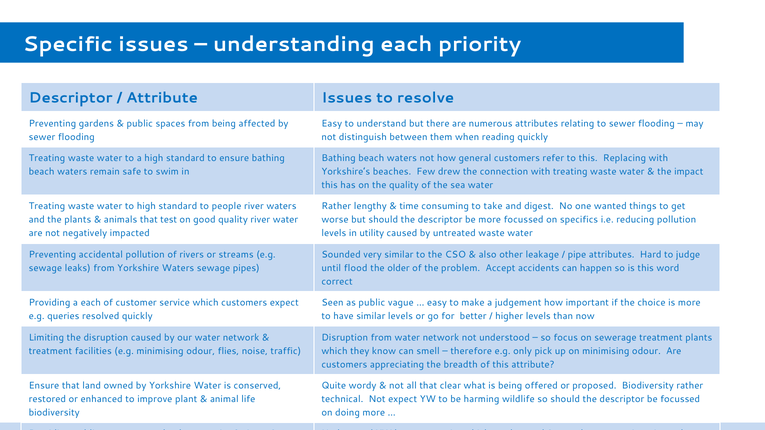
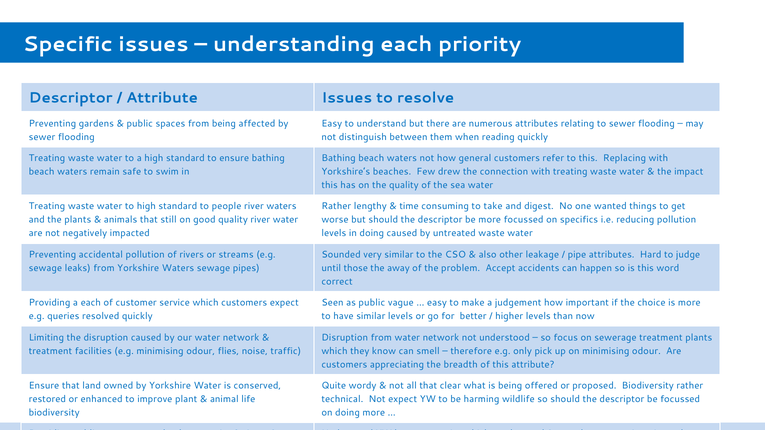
test: test -> still
in utility: utility -> doing
flood: flood -> those
older: older -> away
